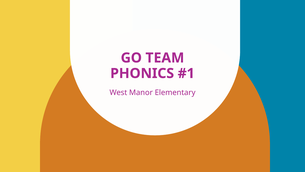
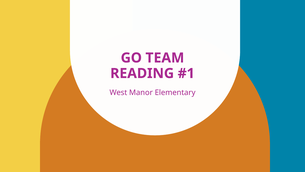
PHONICS: PHONICS -> READING
